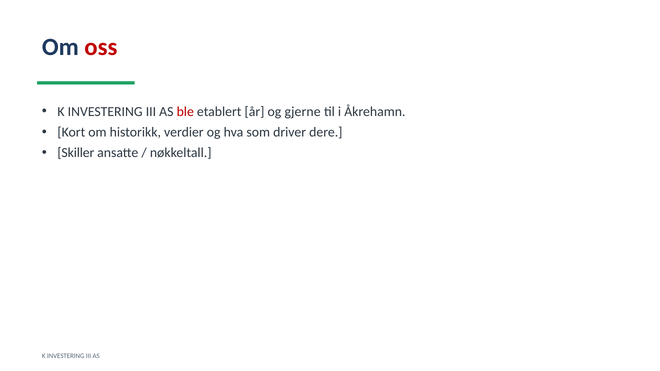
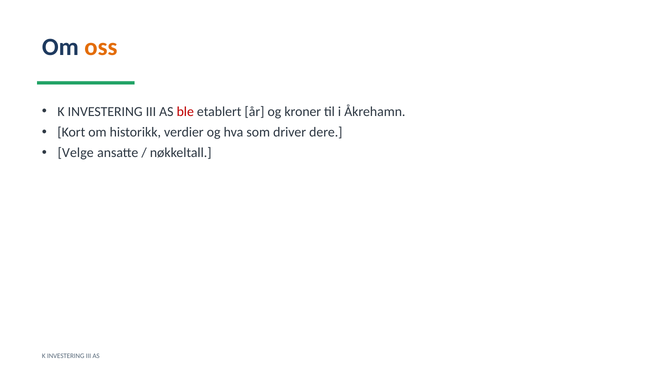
oss colour: red -> orange
gjerne: gjerne -> kroner
Skiller: Skiller -> Velge
